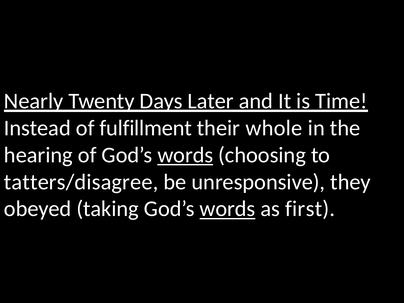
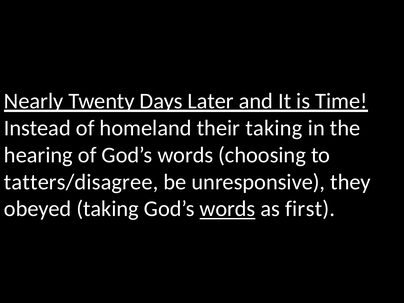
fulfillment: fulfillment -> homeland
their whole: whole -> taking
words at (185, 155) underline: present -> none
